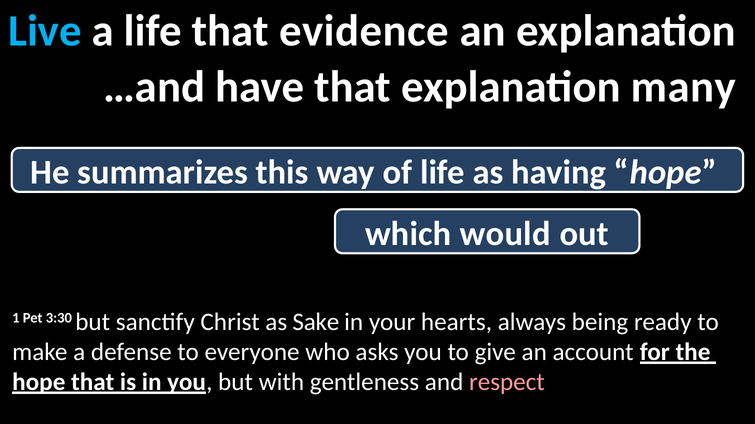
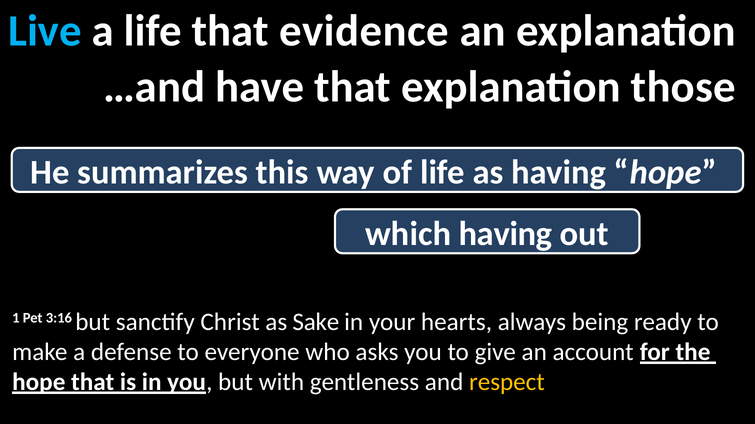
many: many -> those
which would: would -> having
3:30: 3:30 -> 3:16
respect colour: pink -> yellow
